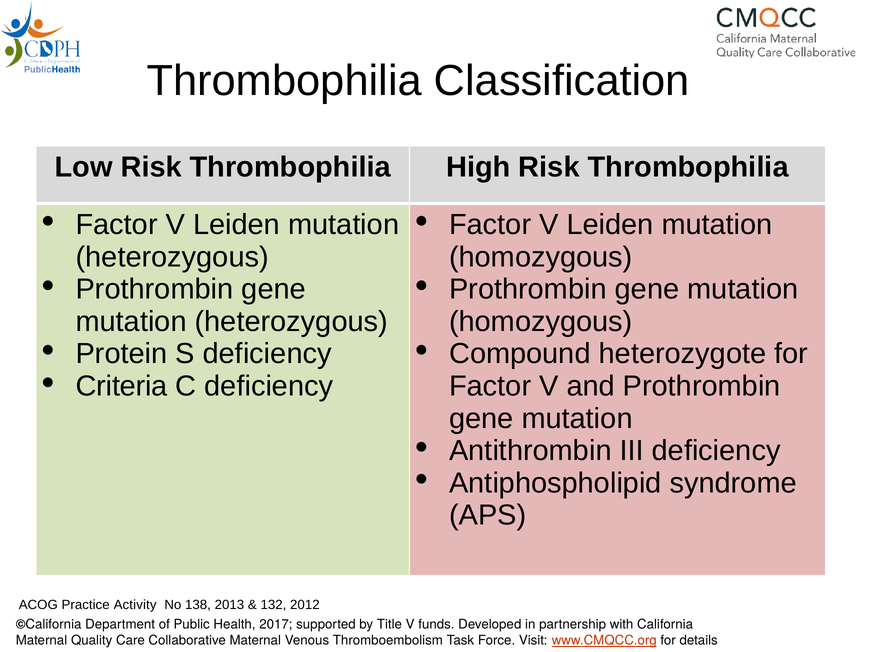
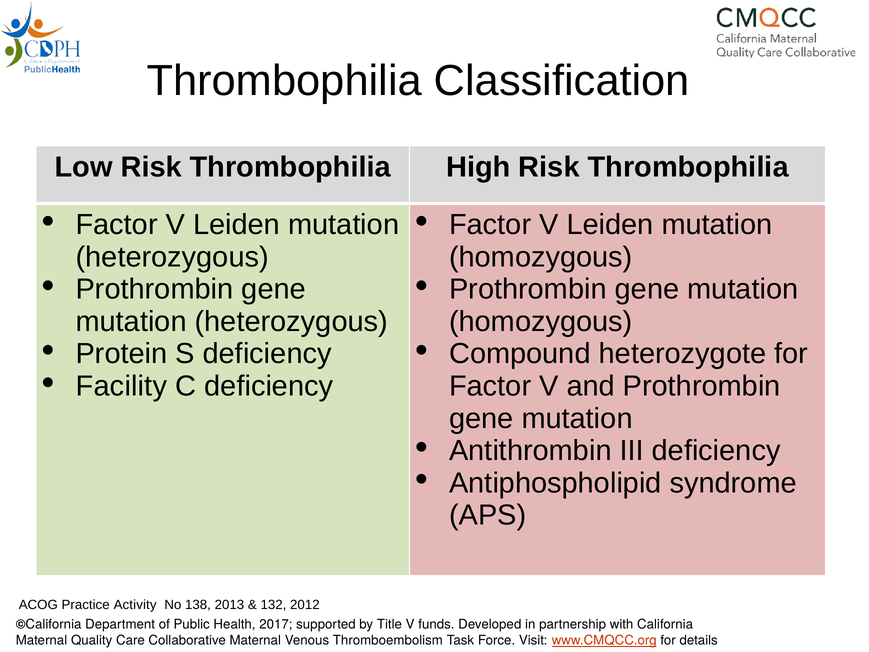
Criteria: Criteria -> Facility
